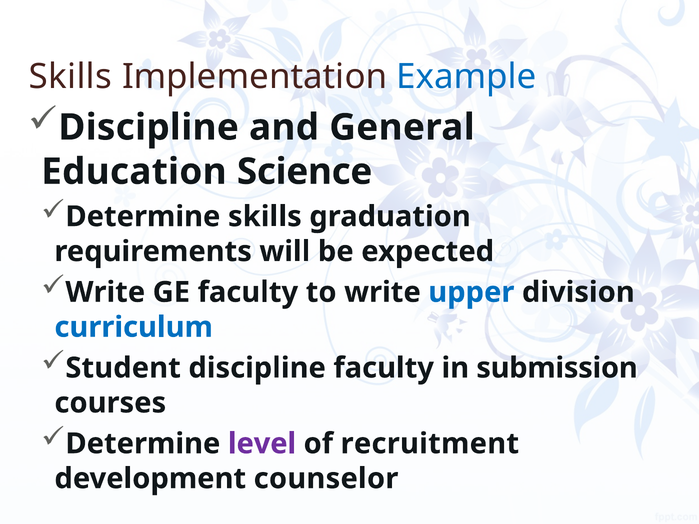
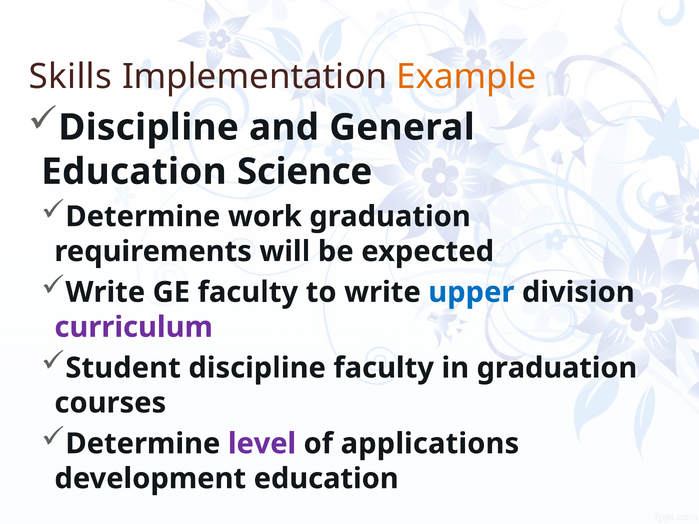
Example colour: blue -> orange
Determine skills: skills -> work
curriculum colour: blue -> purple
in submission: submission -> graduation
recruitment: recruitment -> applications
development counselor: counselor -> education
